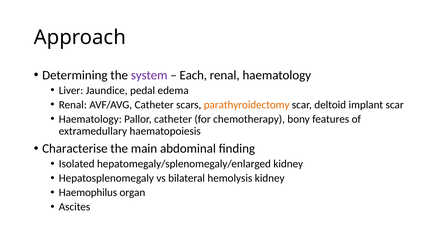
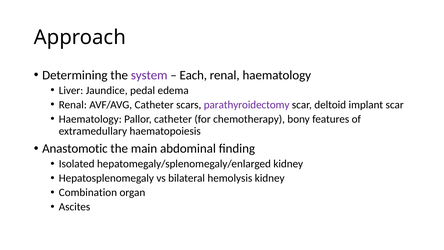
parathyroidectomy colour: orange -> purple
Characterise: Characterise -> Anastomotic
Haemophilus: Haemophilus -> Combination
